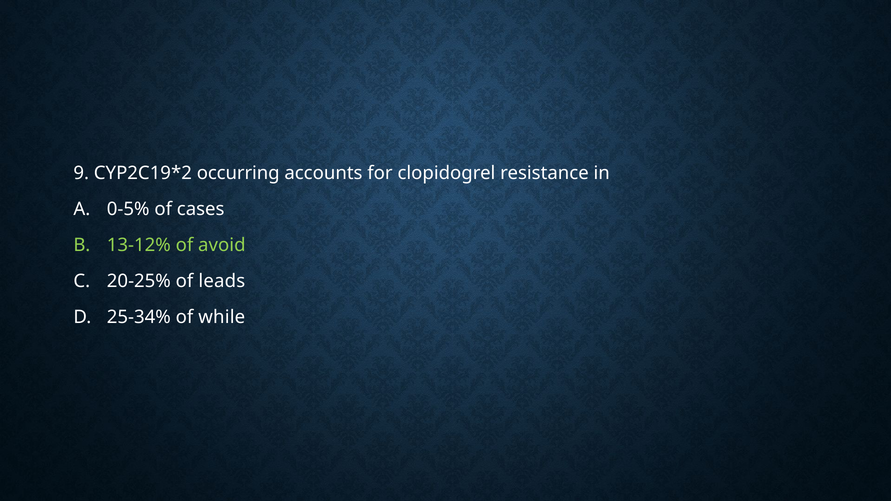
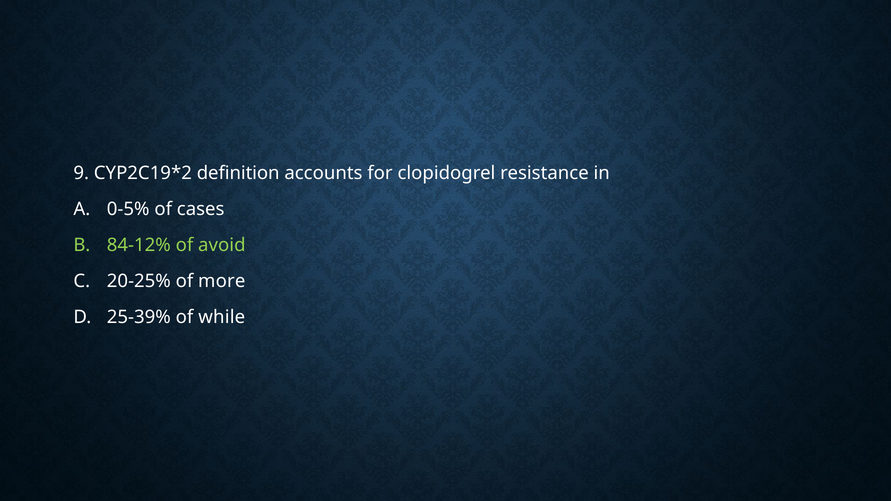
occurring: occurring -> definition
13-12%: 13-12% -> 84-12%
leads: leads -> more
25-34%: 25-34% -> 25-39%
